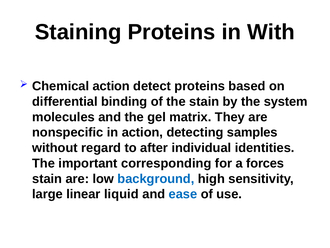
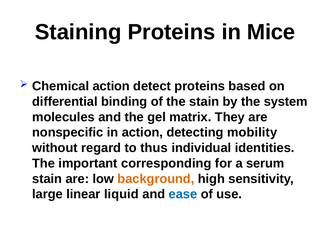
With: With -> Mice
samples: samples -> mobility
after: after -> thus
forces: forces -> serum
background colour: blue -> orange
